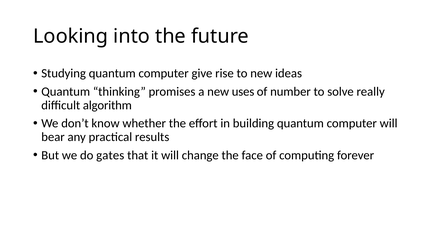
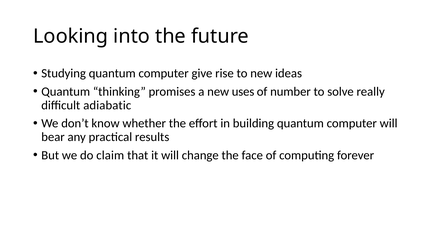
algorithm: algorithm -> adiabatic
gates: gates -> claim
